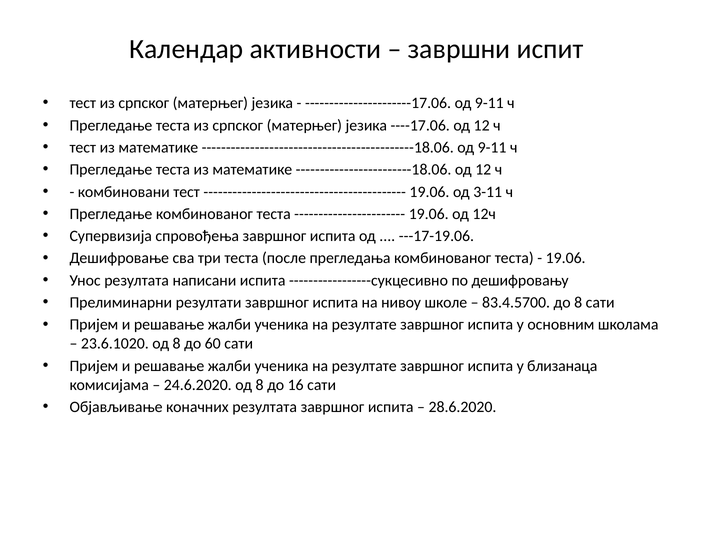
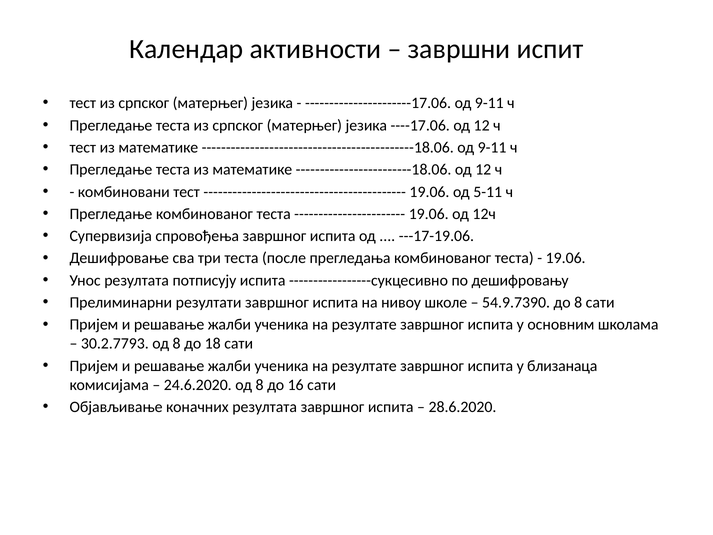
3-11: 3-11 -> 5-11
написани: написани -> потписују
83.4.5700: 83.4.5700 -> 54.9.7390
23.6.1020: 23.6.1020 -> 30.2.7793
60: 60 -> 18
